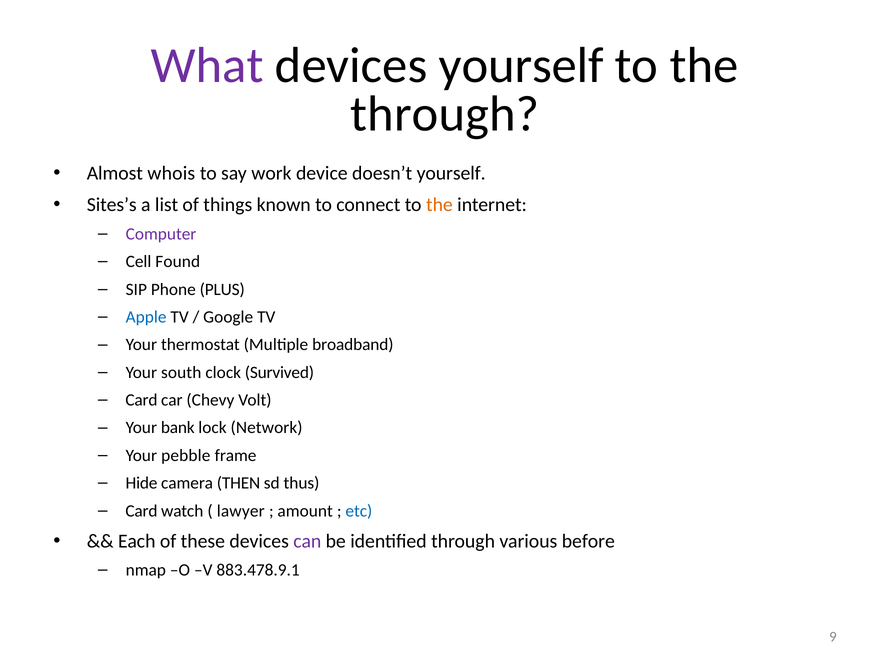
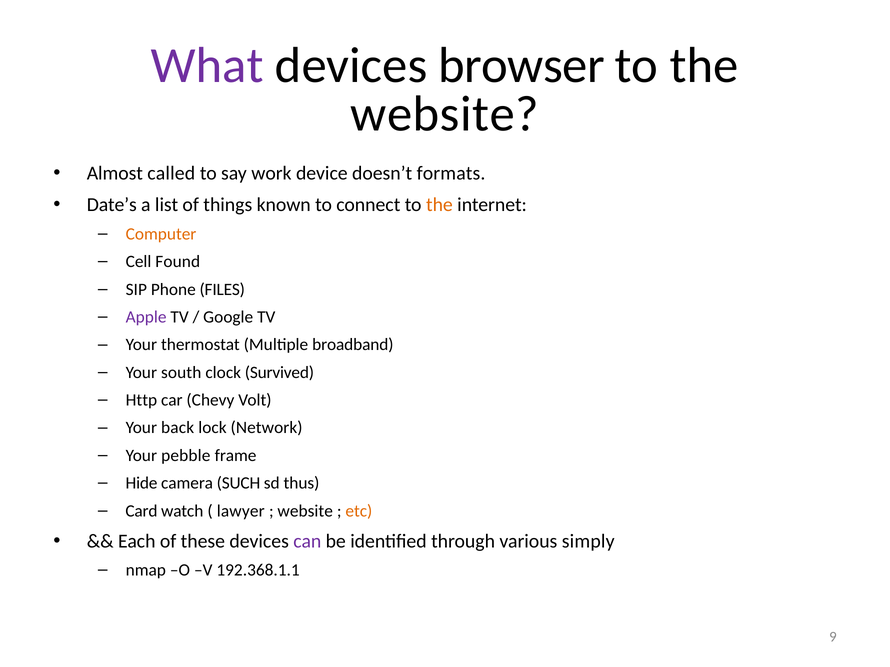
devices yourself: yourself -> browser
through at (445, 114): through -> website
whois: whois -> called
doesn’t yourself: yourself -> formats
Sites’s: Sites’s -> Date’s
Computer colour: purple -> orange
PLUS: PLUS -> FILES
Apple colour: blue -> purple
Card at (141, 400): Card -> Http
bank: bank -> back
THEN: THEN -> SUCH
amount at (305, 511): amount -> website
etc colour: blue -> orange
before: before -> simply
883.478.9.1: 883.478.9.1 -> 192.368.1.1
